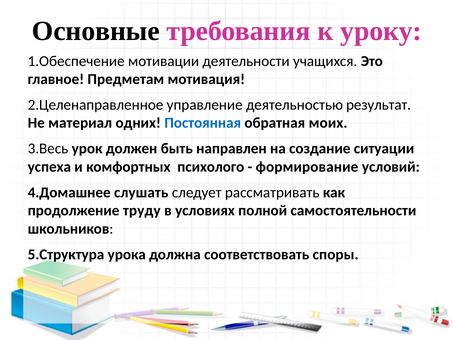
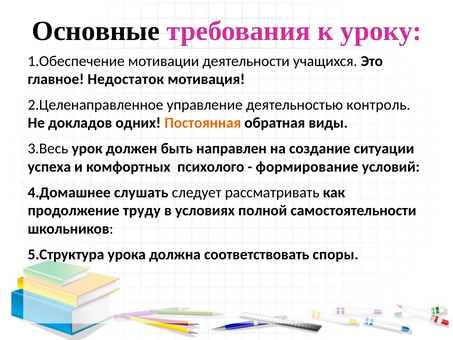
Предметам: Предметам -> Недостаток
результат: результат -> контроль
материал: материал -> докладов
Постоянная colour: blue -> orange
моих: моих -> виды
